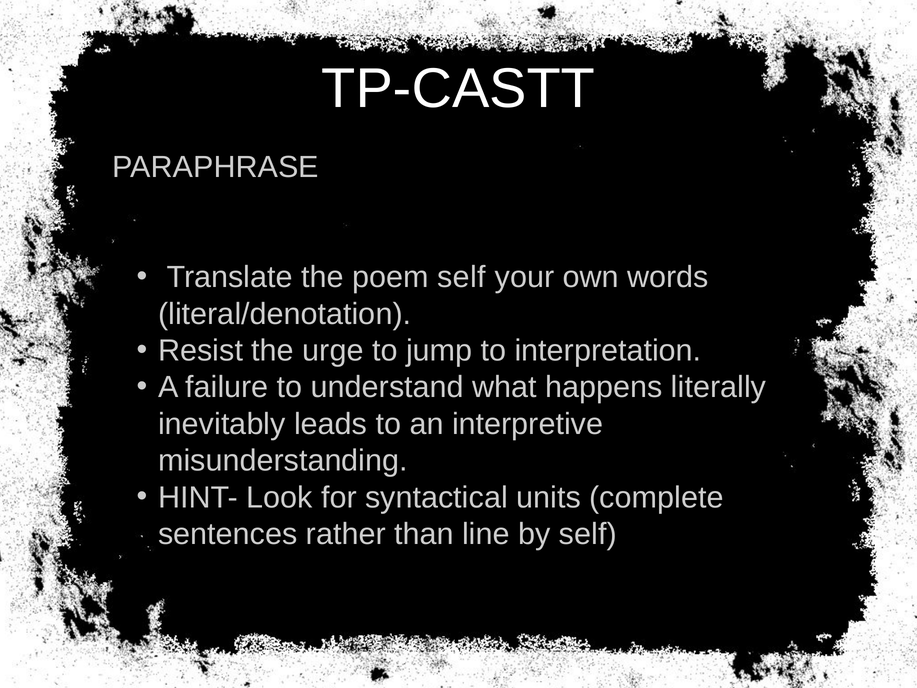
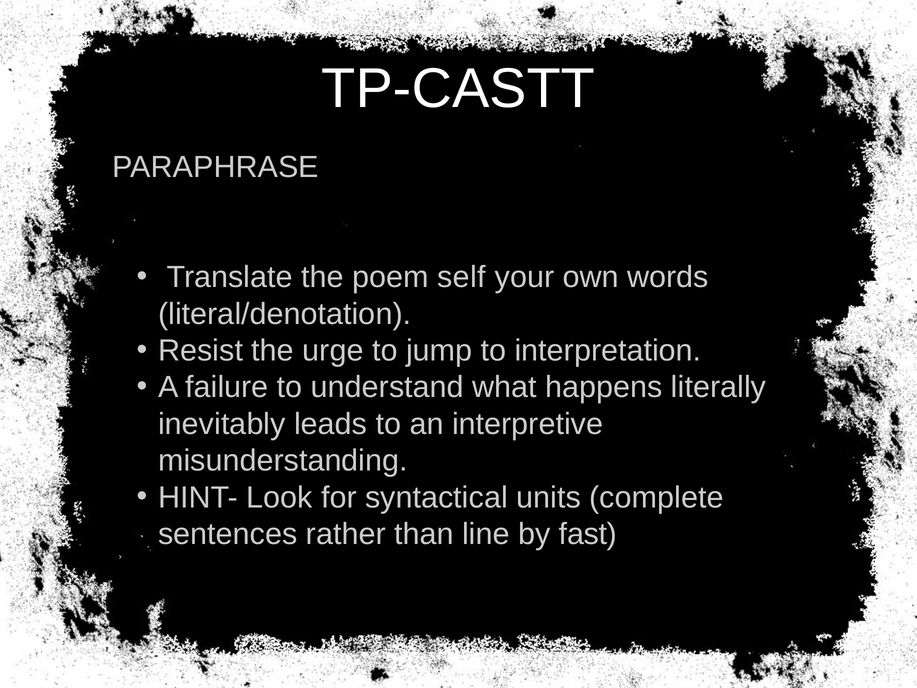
by self: self -> fast
